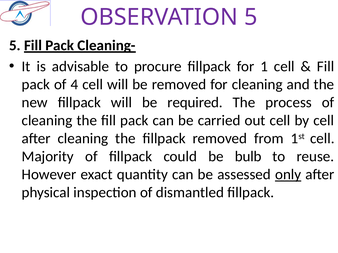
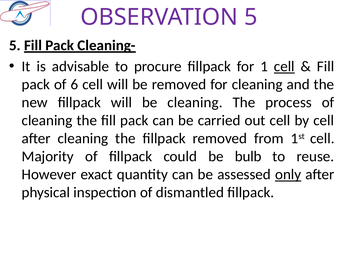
cell at (284, 67) underline: none -> present
4: 4 -> 6
be required: required -> cleaning
